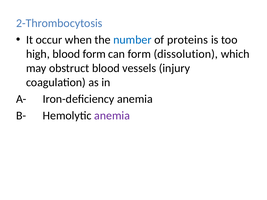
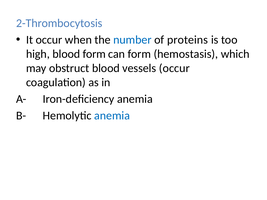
dissolution: dissolution -> hemostasis
vessels injury: injury -> occur
anemia at (112, 116) colour: purple -> blue
